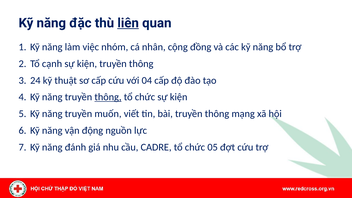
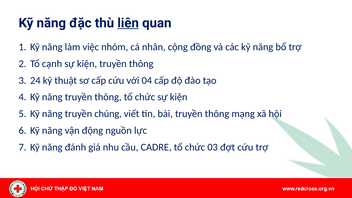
thông at (108, 97) underline: present -> none
muốn: muốn -> chúng
05: 05 -> 03
